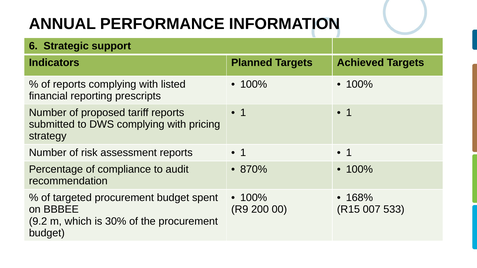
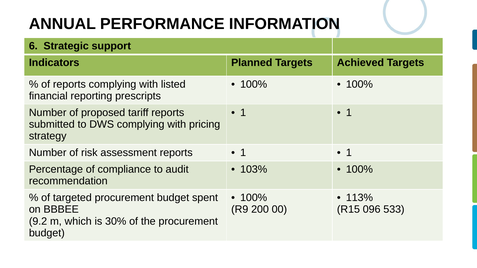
870%: 870% -> 103%
168%: 168% -> 113%
007: 007 -> 096
